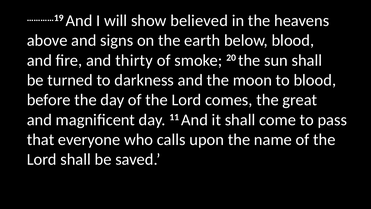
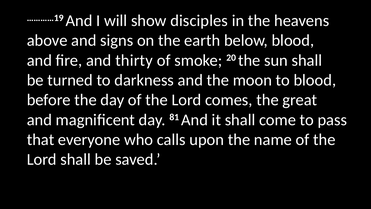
believed: believed -> disciples
11: 11 -> 81
